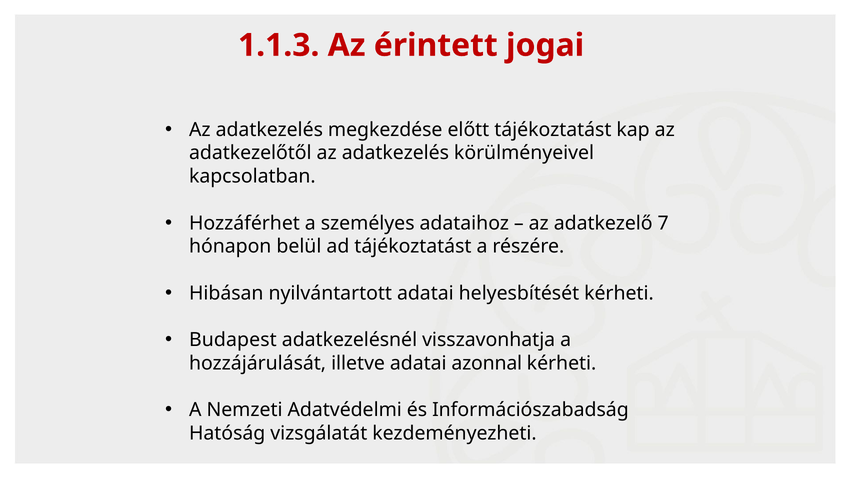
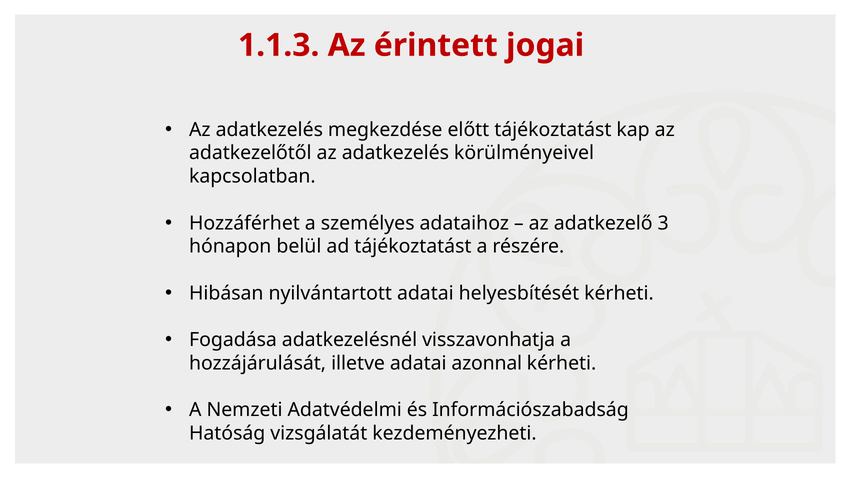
7: 7 -> 3
Budapest: Budapest -> Fogadása
